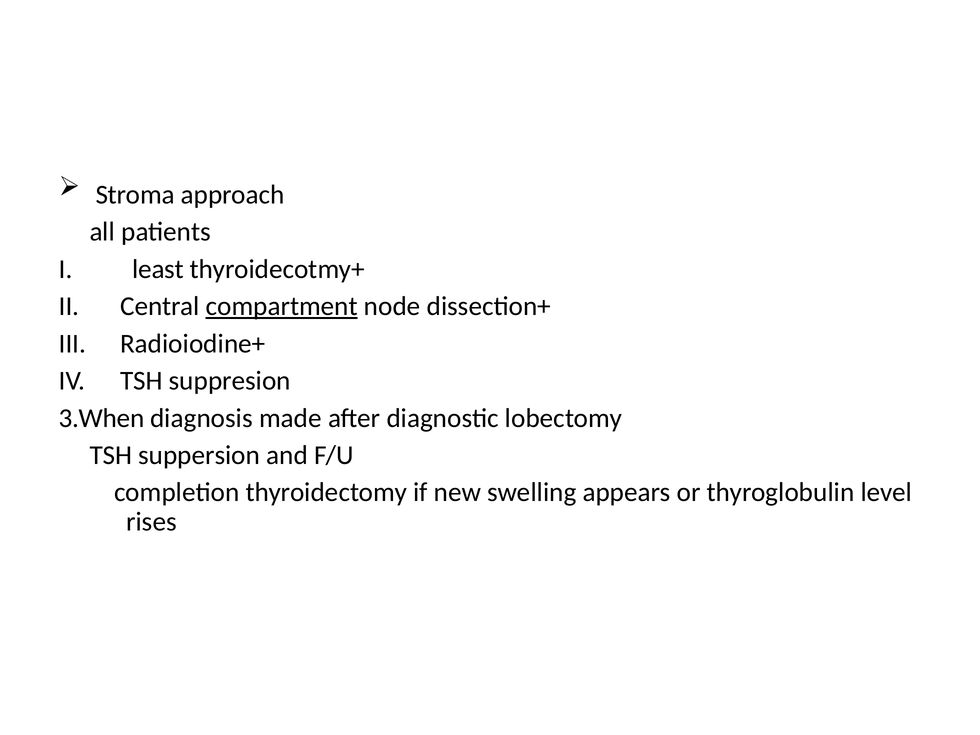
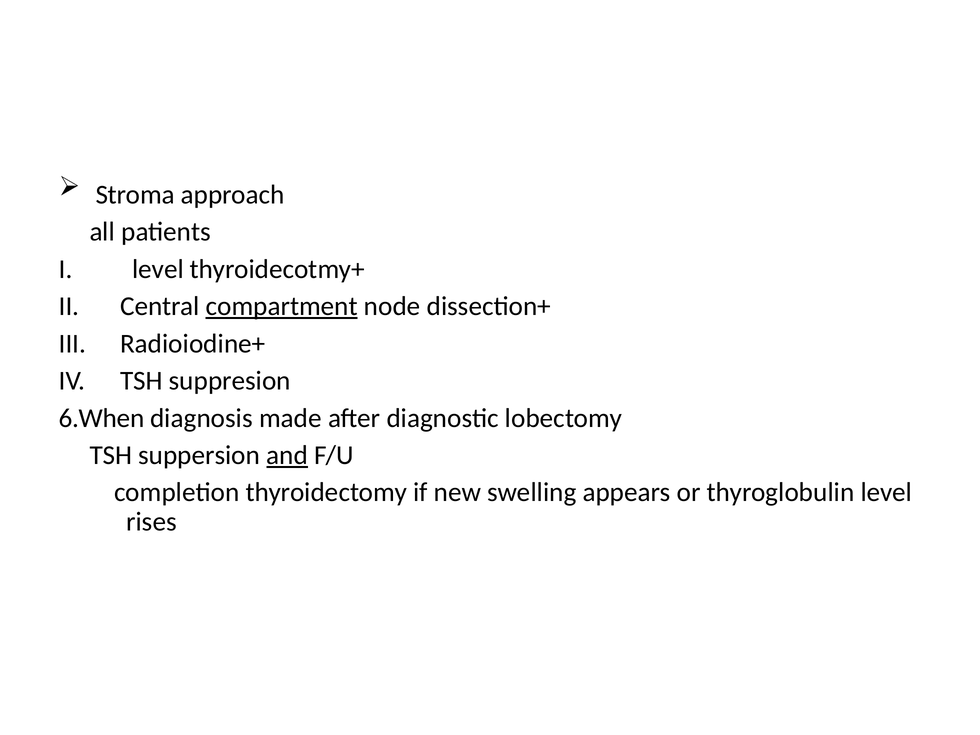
least at (158, 269): least -> level
3.When: 3.When -> 6.When
and underline: none -> present
